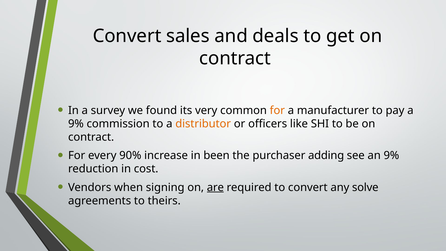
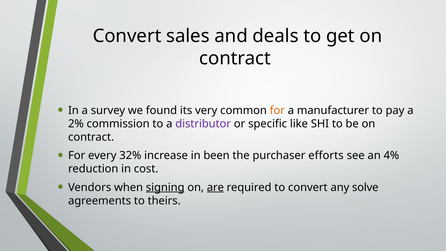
9% at (76, 124): 9% -> 2%
distributor colour: orange -> purple
officers: officers -> specific
90%: 90% -> 32%
adding: adding -> efforts
an 9%: 9% -> 4%
signing underline: none -> present
